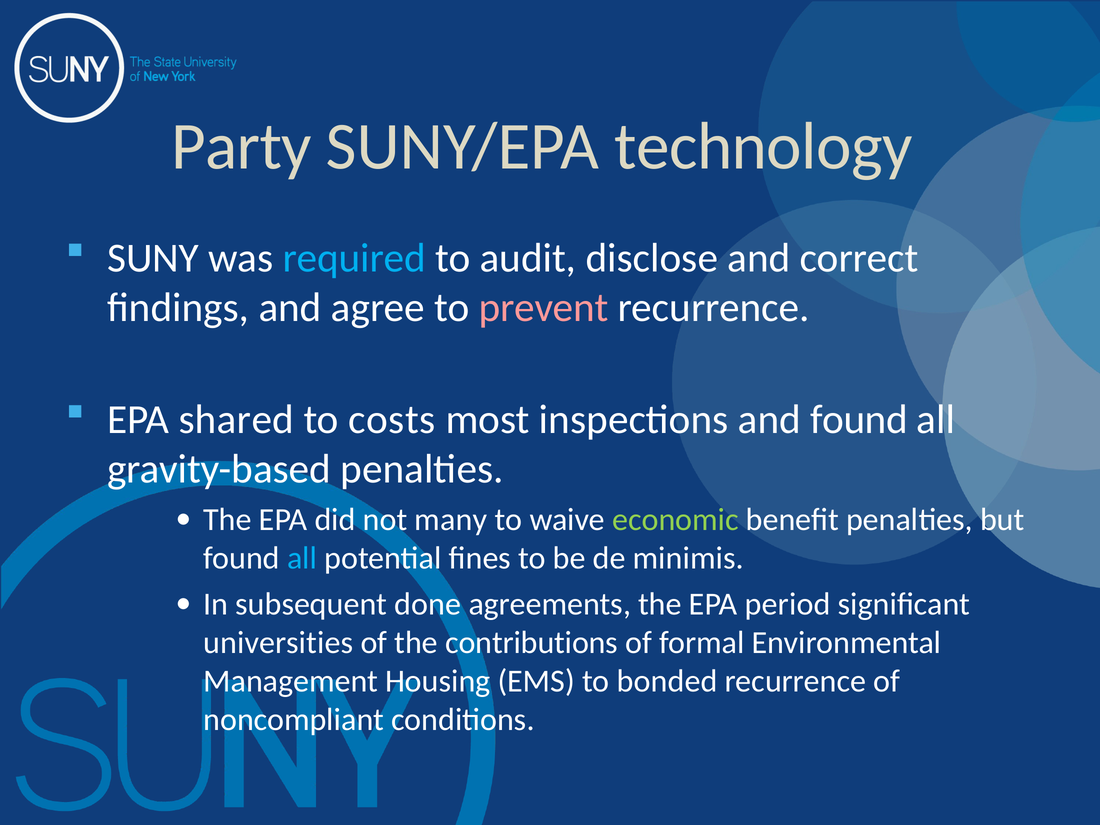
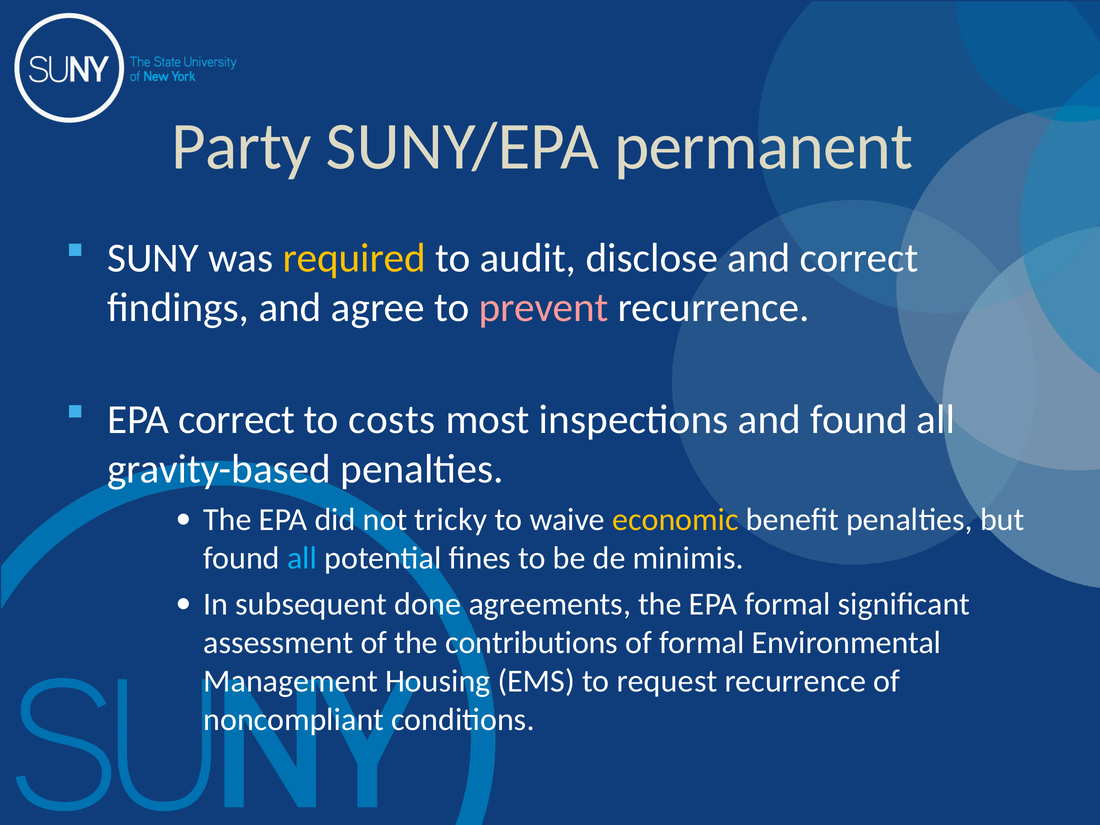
technology: technology -> permanent
required colour: light blue -> yellow
EPA shared: shared -> correct
many: many -> tricky
economic colour: light green -> yellow
EPA period: period -> formal
universities: universities -> assessment
bonded: bonded -> request
